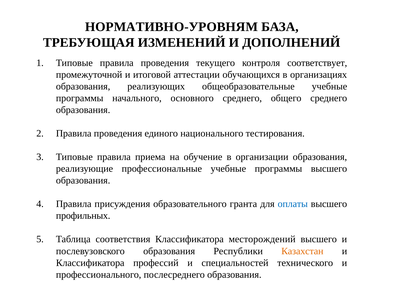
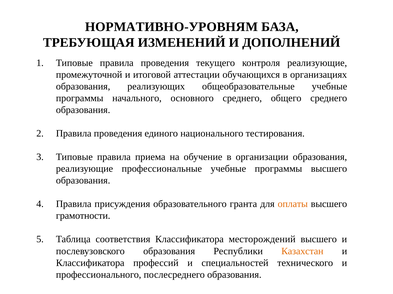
контроля соответствует: соответствует -> реализующие
оплаты colour: blue -> orange
профильных: профильных -> грамотности
